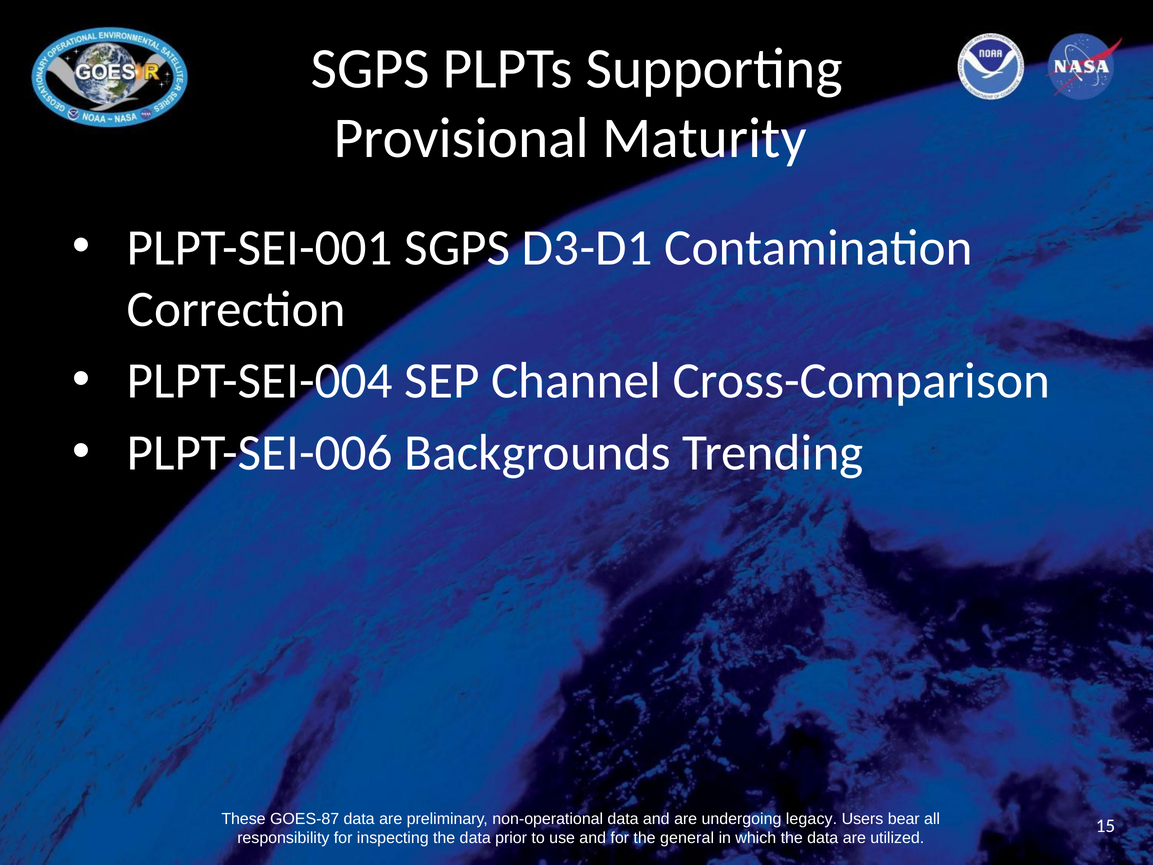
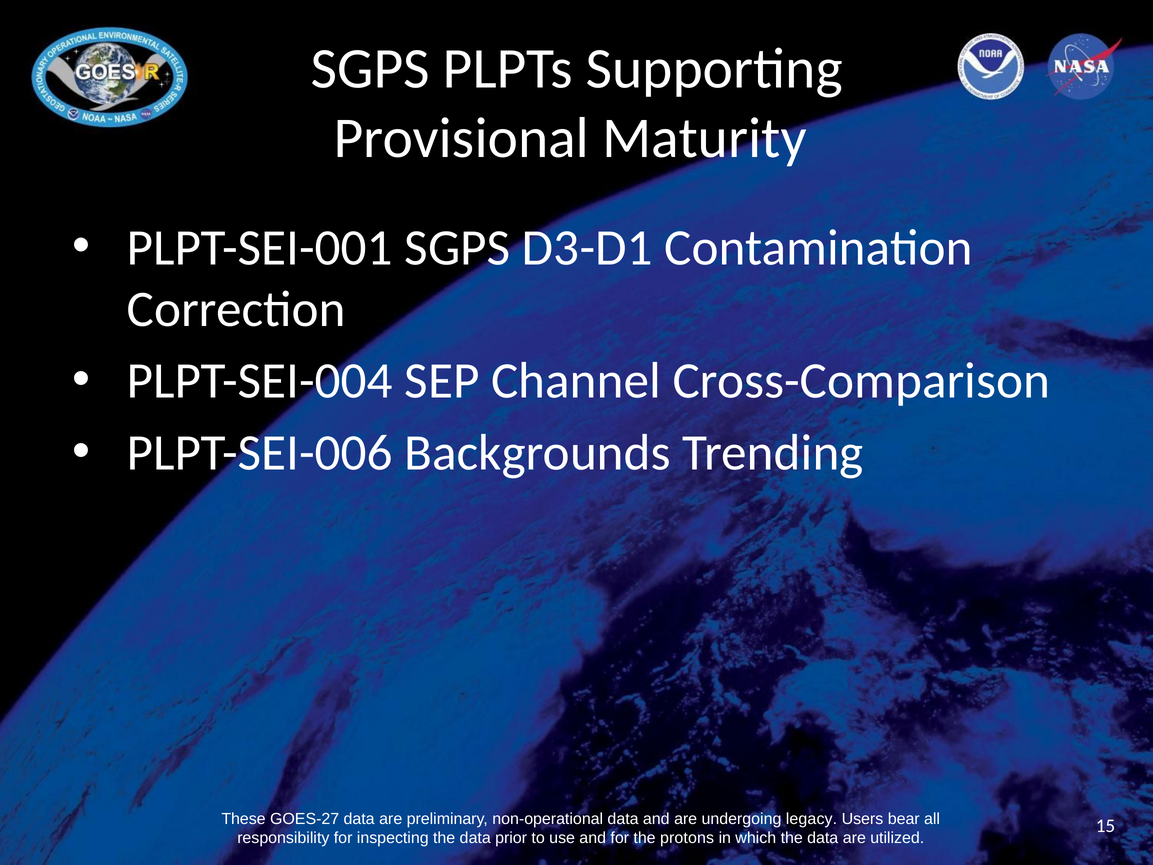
GOES-87: GOES-87 -> GOES-27
general: general -> protons
